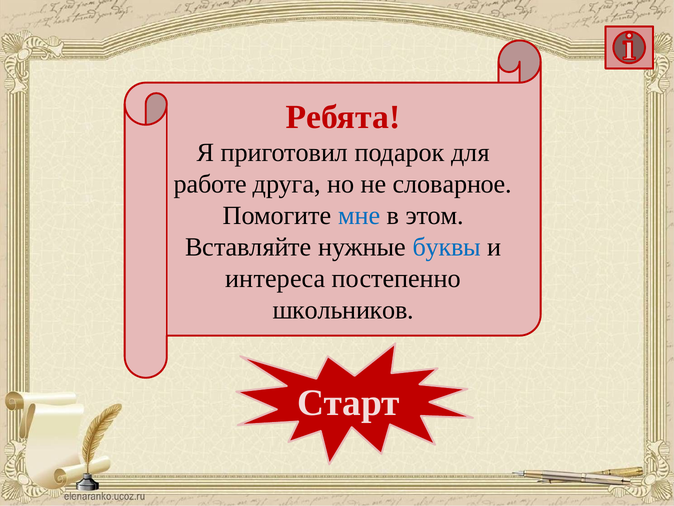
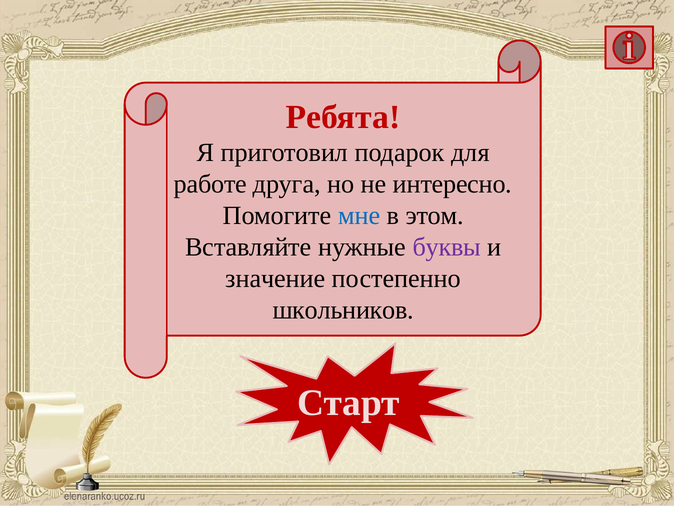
словарное: словарное -> интересно
буквы colour: blue -> purple
интереса: интереса -> значение
